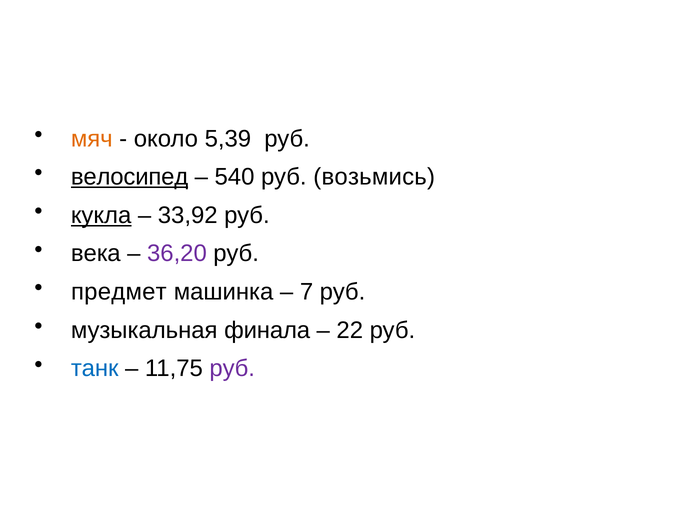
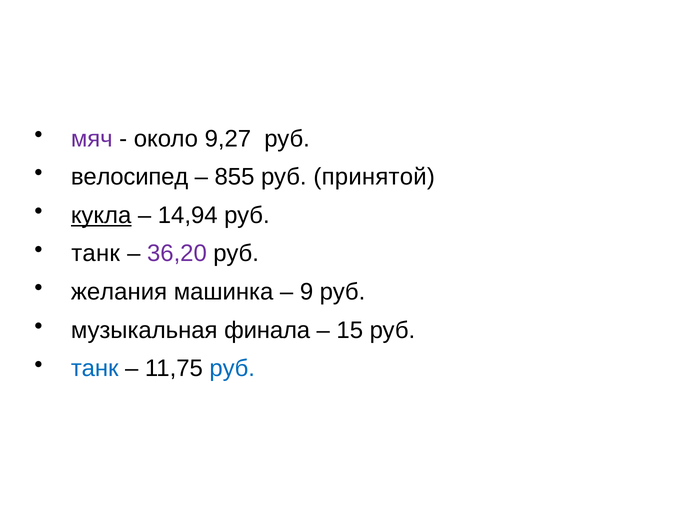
мяч colour: orange -> purple
5,39: 5,39 -> 9,27
велосипед underline: present -> none
540: 540 -> 855
возьмись: возьмись -> принятой
33,92: 33,92 -> 14,94
века at (96, 253): века -> танк
предмет: предмет -> желания
7: 7 -> 9
22: 22 -> 15
руб at (232, 368) colour: purple -> blue
